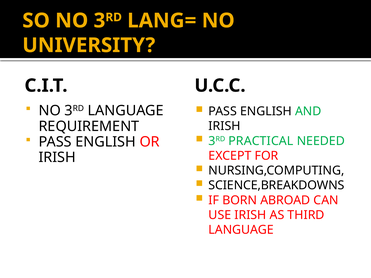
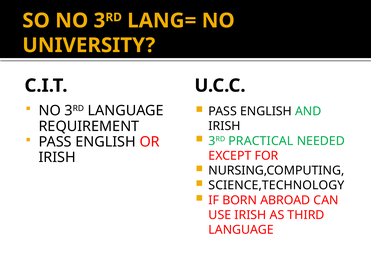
SCIENCE,BREAKDOWNS: SCIENCE,BREAKDOWNS -> SCIENCE,TECHNOLOGY
